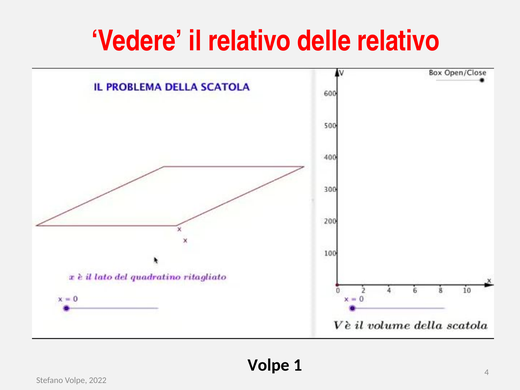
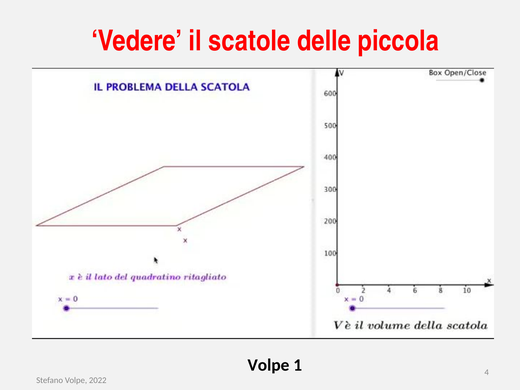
il relativo: relativo -> scatole
delle relativo: relativo -> piccola
